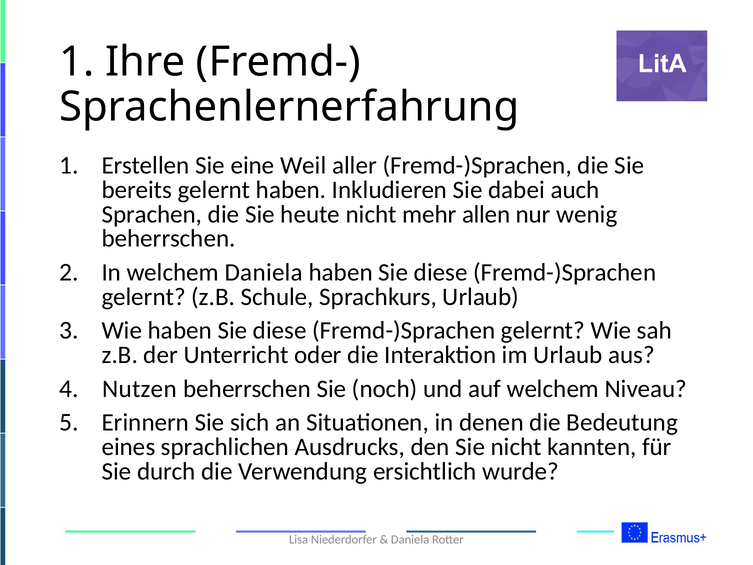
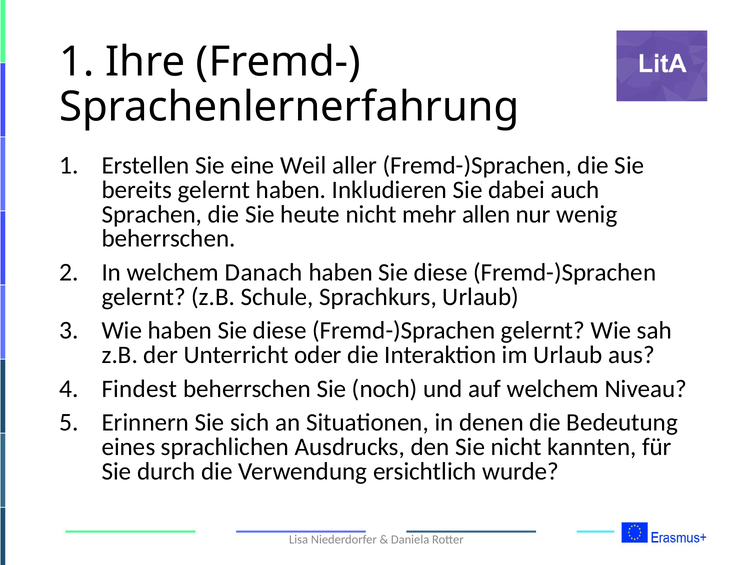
welchem Daniela: Daniela -> Danach
Nutzen: Nutzen -> Findest
